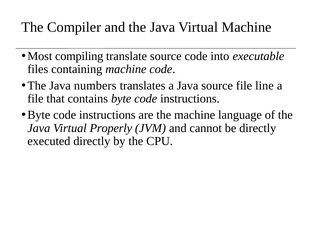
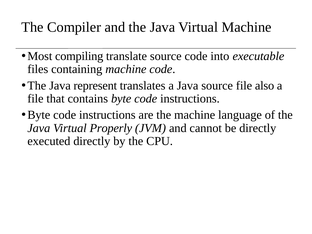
numbers: numbers -> represent
line: line -> also
